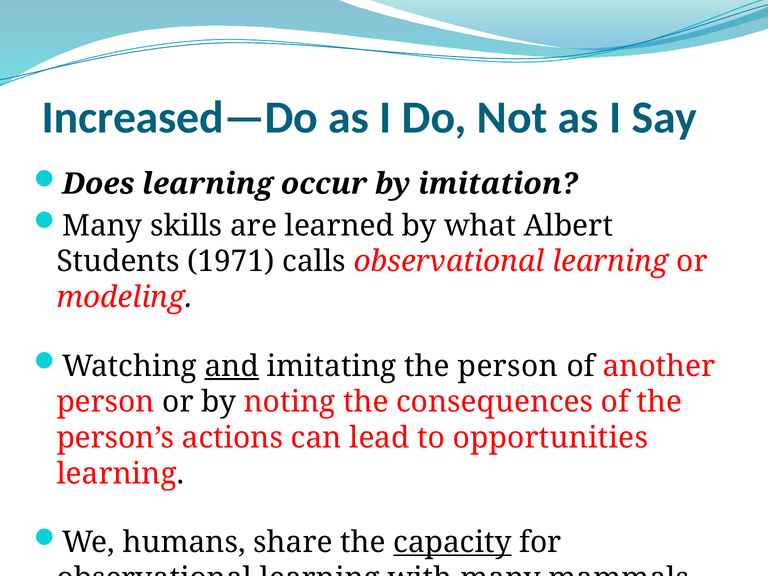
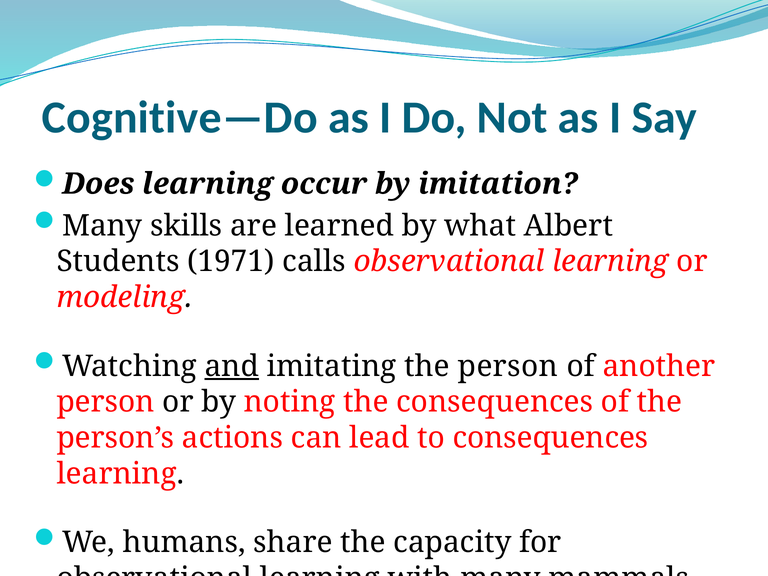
Increased—Do: Increased—Do -> Cognitive—Do
to opportunities: opportunities -> consequences
capacity underline: present -> none
